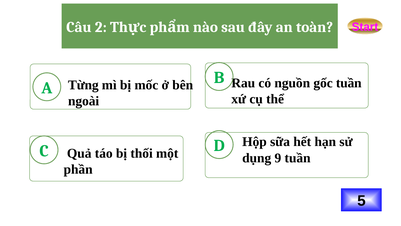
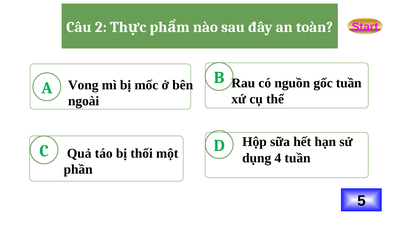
Từng: Từng -> Vong
9: 9 -> 4
